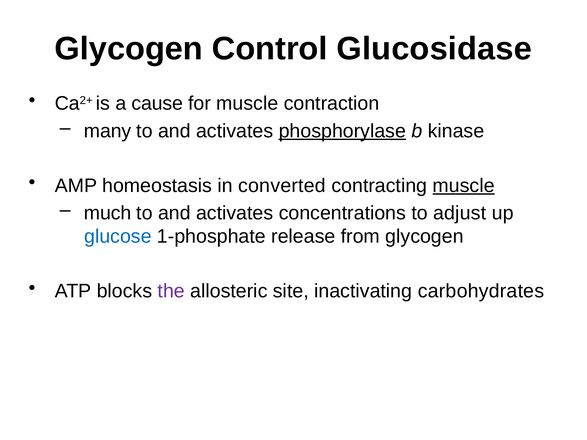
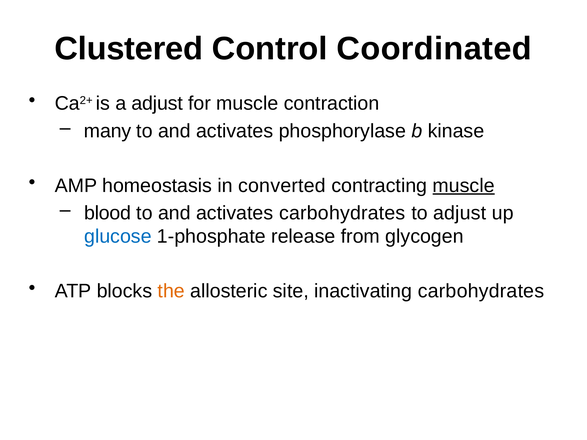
Glycogen at (129, 49): Glycogen -> Clustered
Glucosidase: Glucosidase -> Coordinated
a cause: cause -> adjust
phosphorylase underline: present -> none
much: much -> blood
activates concentrations: concentrations -> carbohydrates
the colour: purple -> orange
